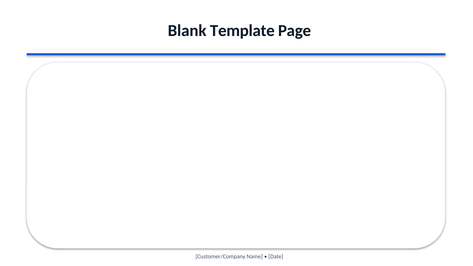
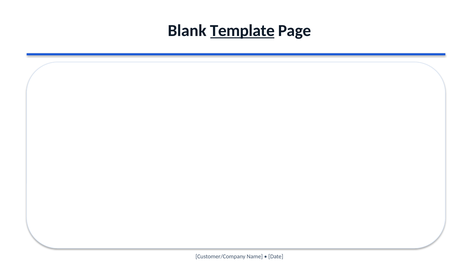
Template underline: none -> present
